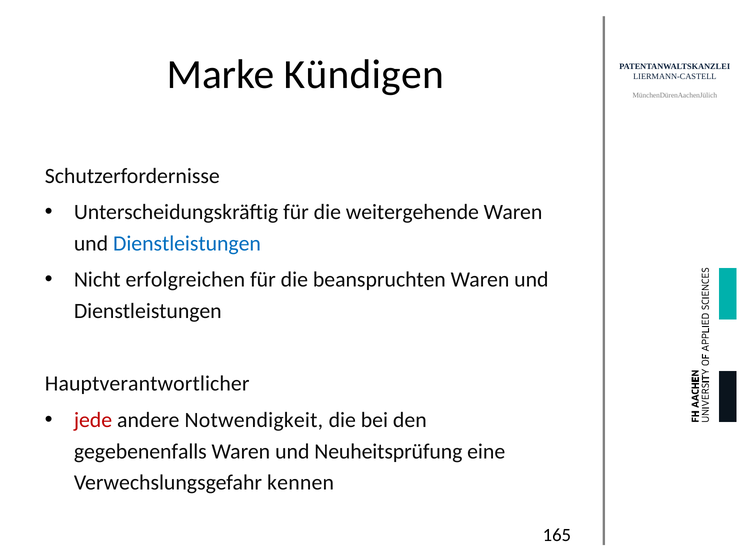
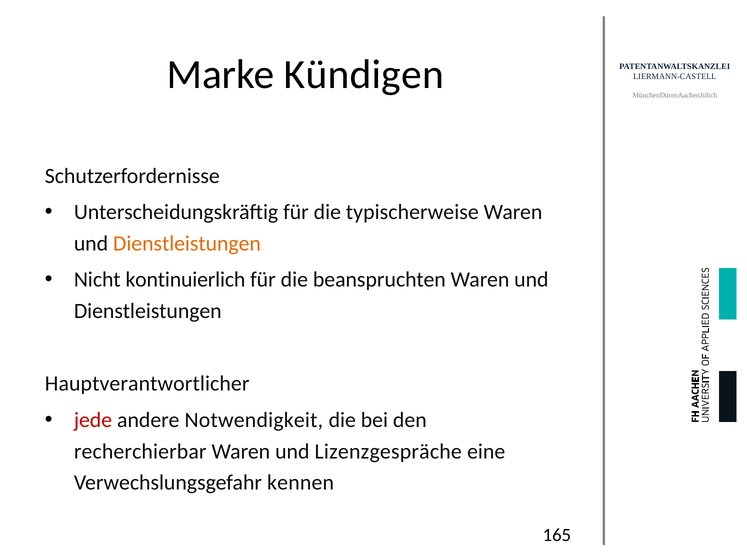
weitergehende: weitergehende -> typischerweise
Dienstleistungen at (187, 244) colour: blue -> orange
erfolgreichen: erfolgreichen -> kontinuierlich
gegebenenfalls: gegebenenfalls -> recherchierbar
Neuheitsprüfung: Neuheitsprüfung -> Lizenzgespräche
